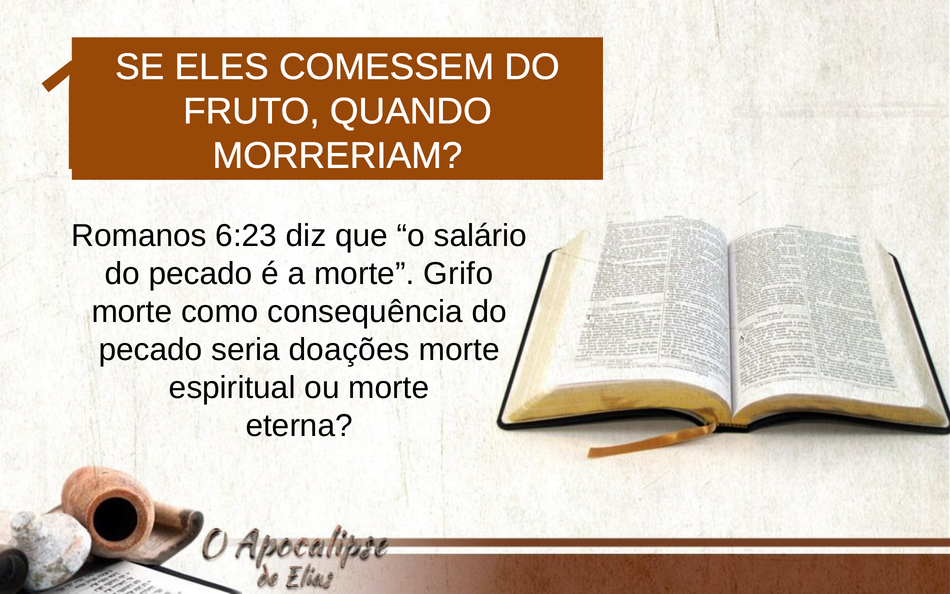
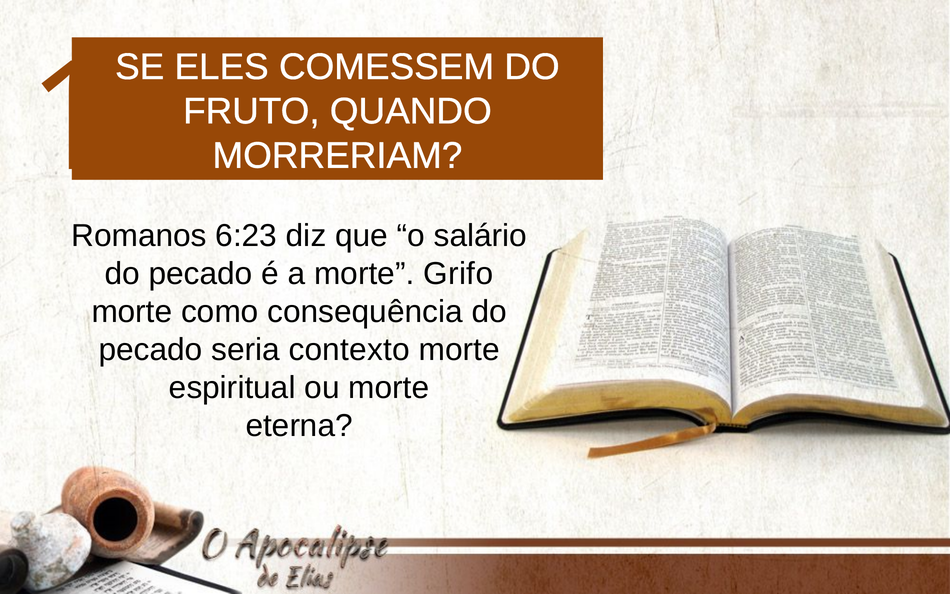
doações: doações -> contexto
